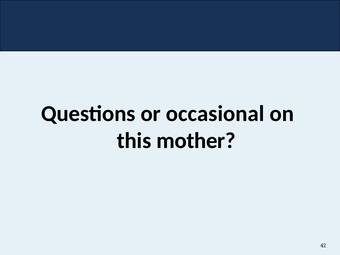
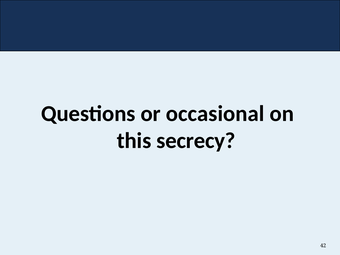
mother: mother -> secrecy
